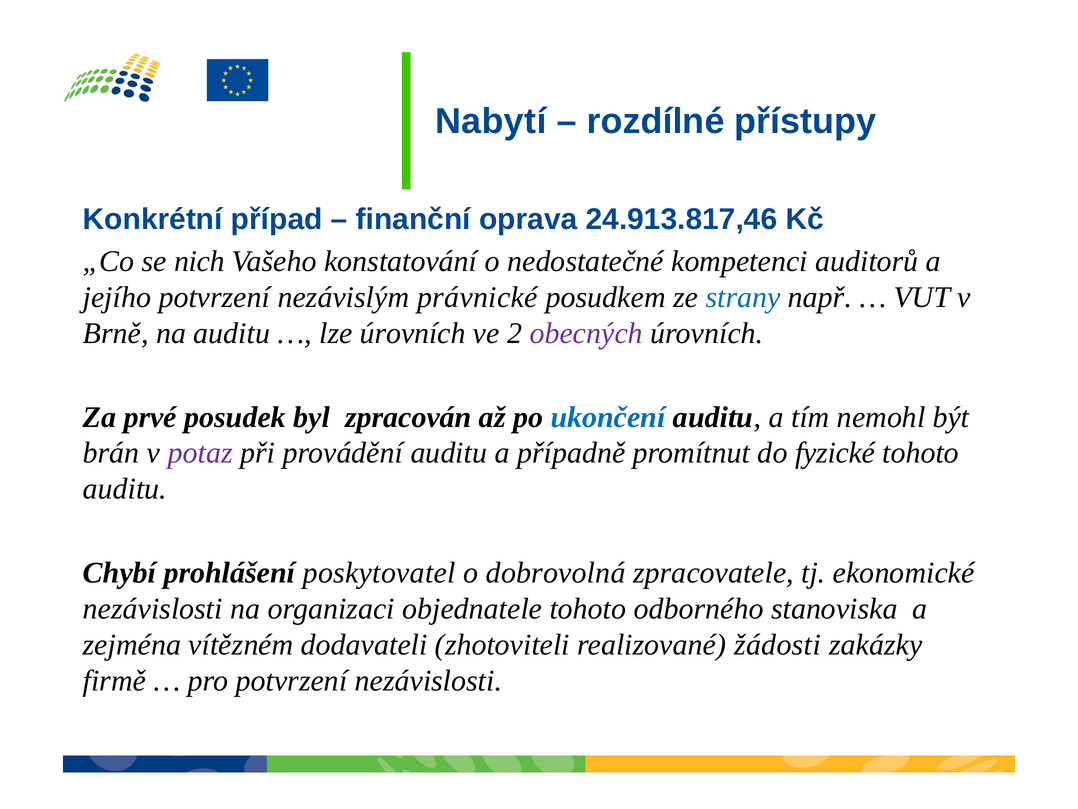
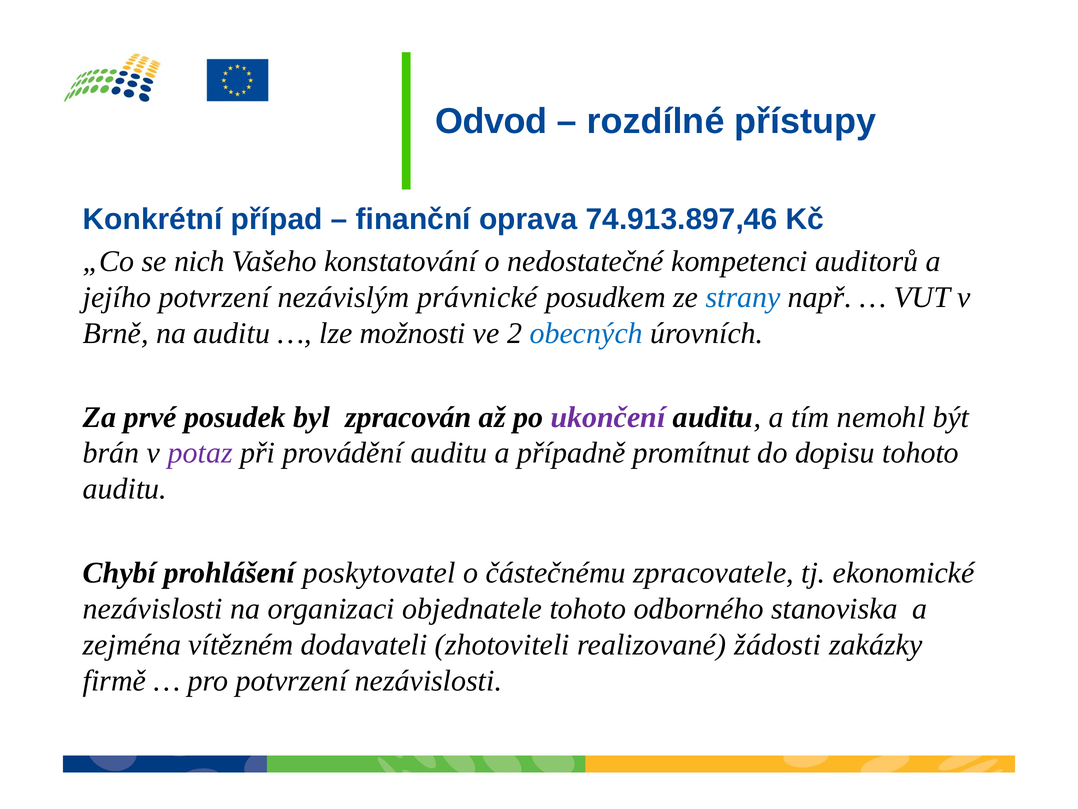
Nabytí: Nabytí -> Odvod
24.913.817,46: 24.913.817,46 -> 74.913.897,46
lze úrovních: úrovních -> možnosti
obecných colour: purple -> blue
ukončení colour: blue -> purple
fyzické: fyzické -> dopisu
dobrovolná: dobrovolná -> částečnému
